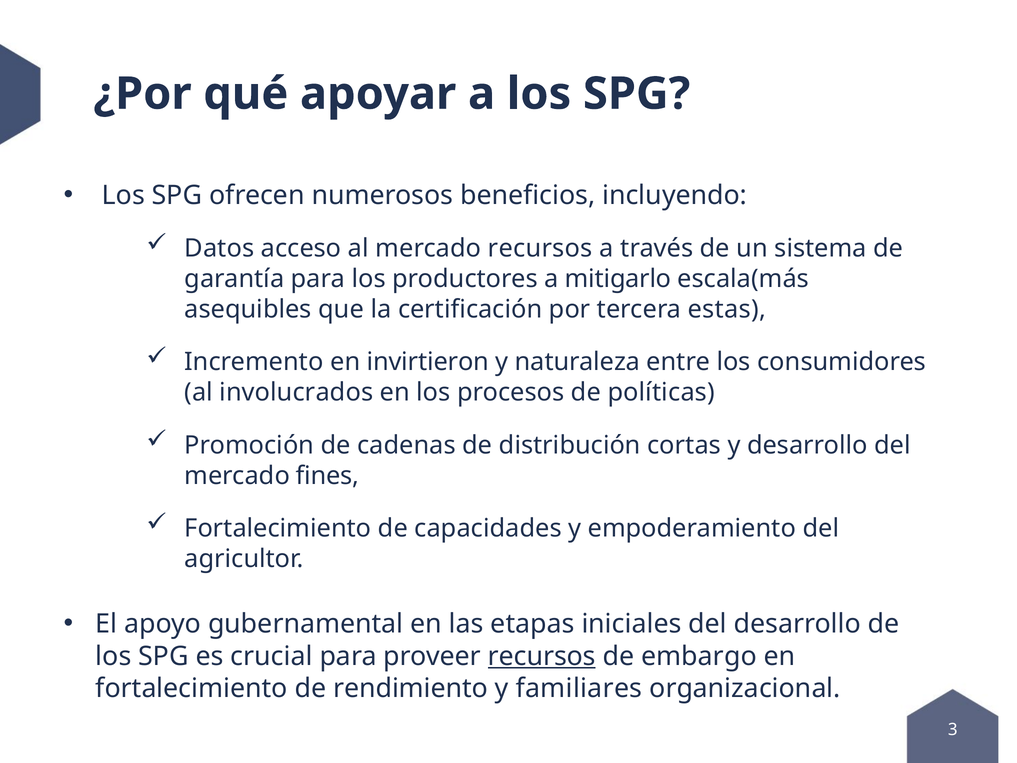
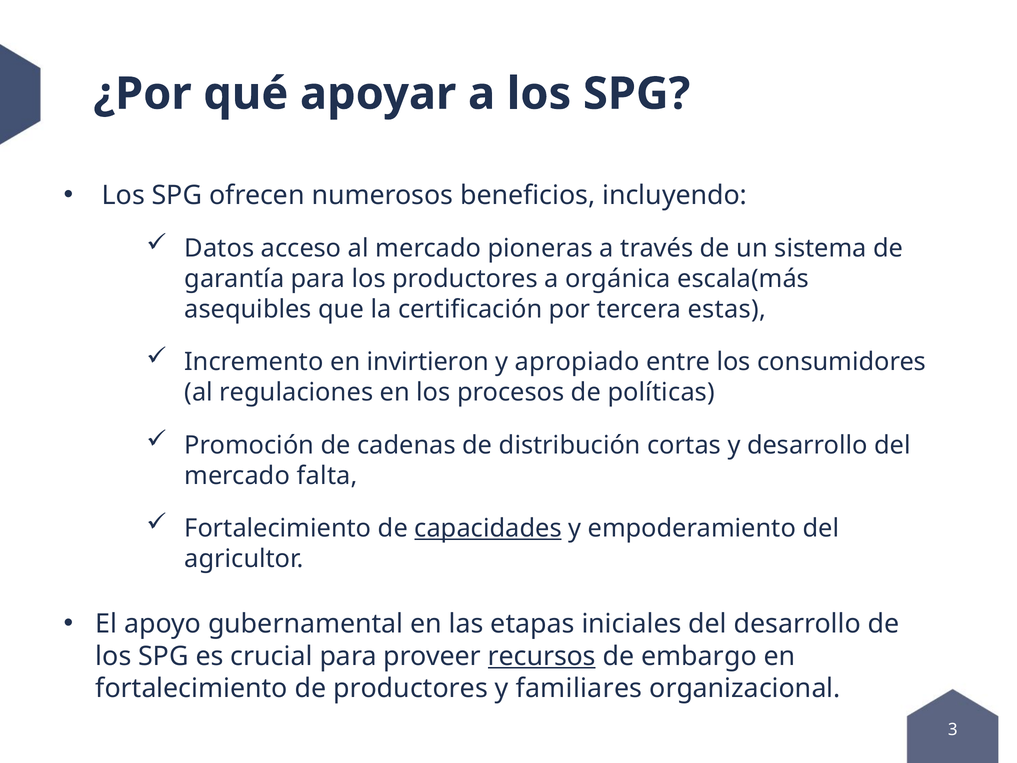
mercado recursos: recursos -> pioneras
mitigarlo: mitigarlo -> orgánica
naturaleza: naturaleza -> apropiado
involucrados: involucrados -> regulaciones
fines: fines -> falta
capacidades underline: none -> present
de rendimiento: rendimiento -> productores
